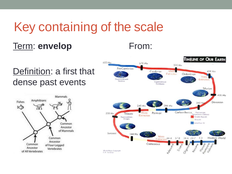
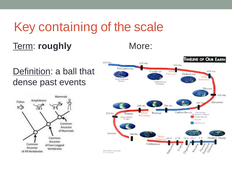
envelop: envelop -> roughly
From: From -> More
first: first -> ball
